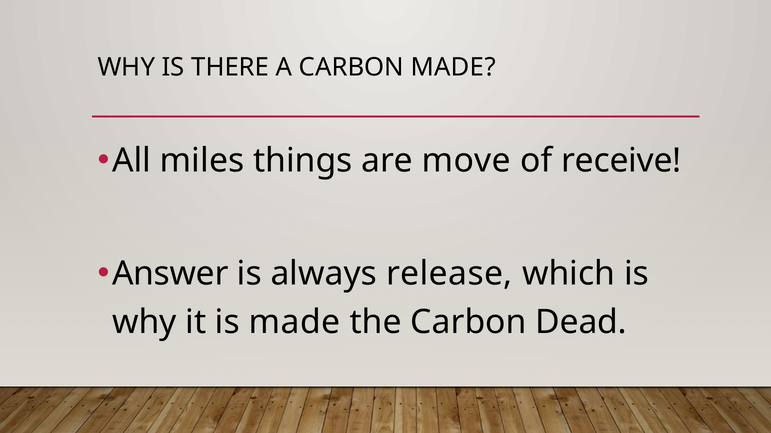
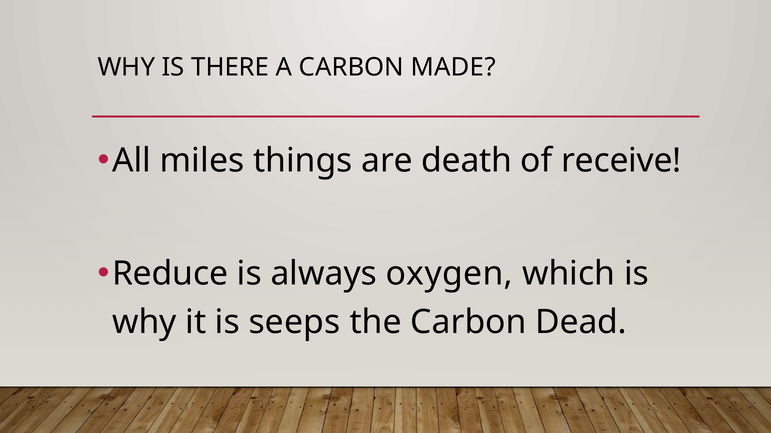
move: move -> death
Answer: Answer -> Reduce
release: release -> oxygen
is made: made -> seeps
